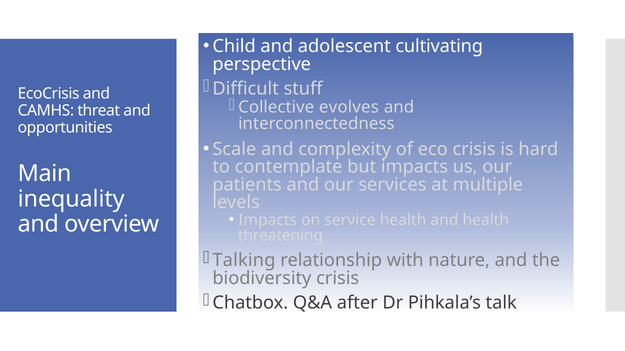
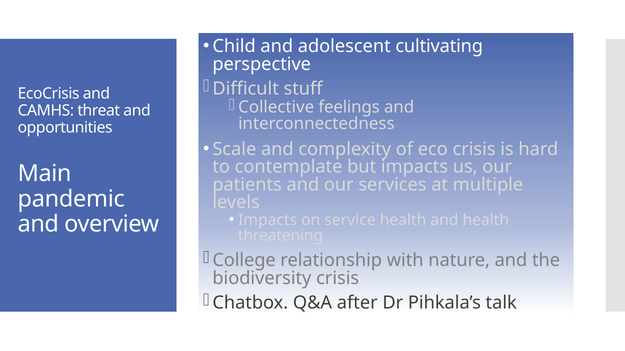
evolves: evolves -> feelings
inequality: inequality -> pandemic
Talking: Talking -> College
